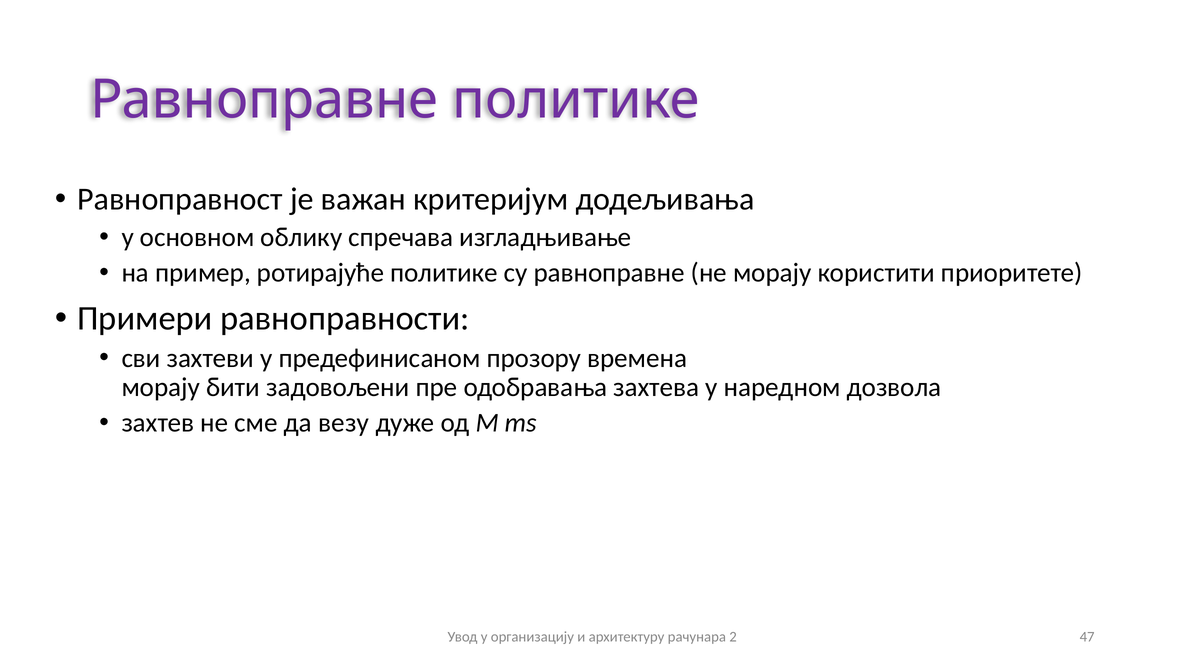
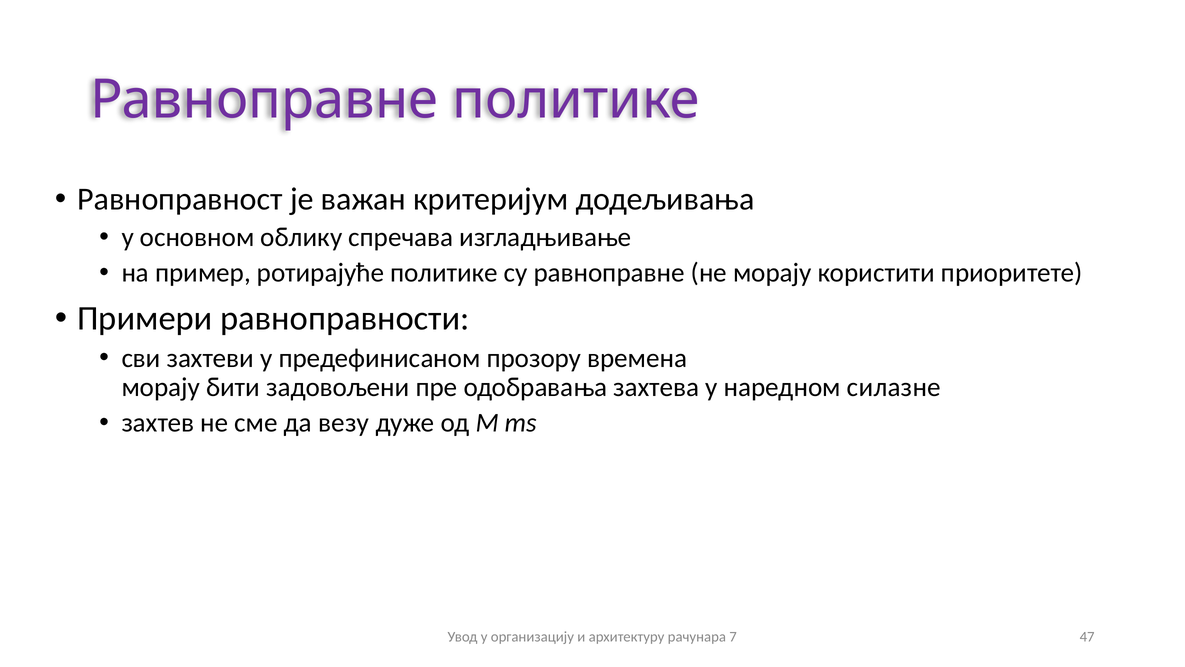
дозвола: дозвола -> силазне
2: 2 -> 7
